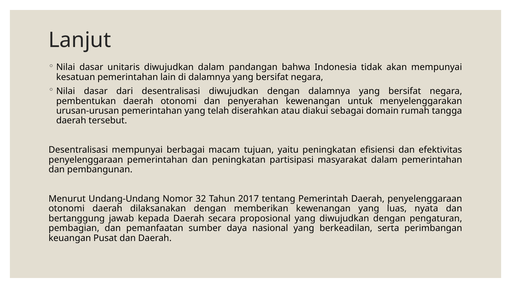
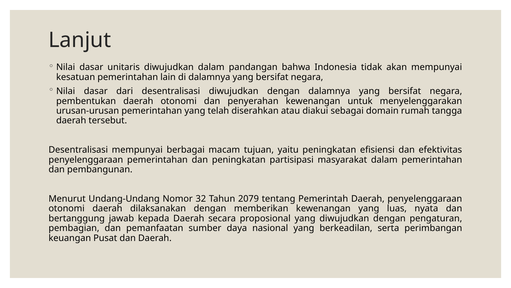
2017: 2017 -> 2079
